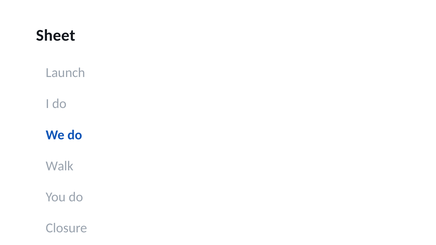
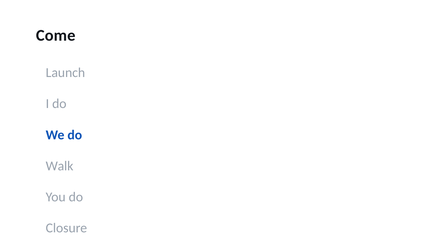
Sheet: Sheet -> Come
